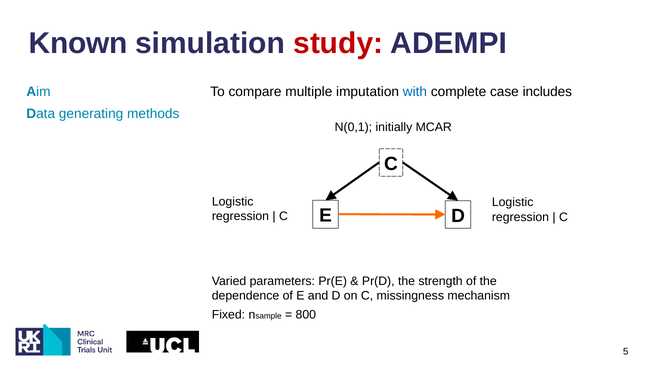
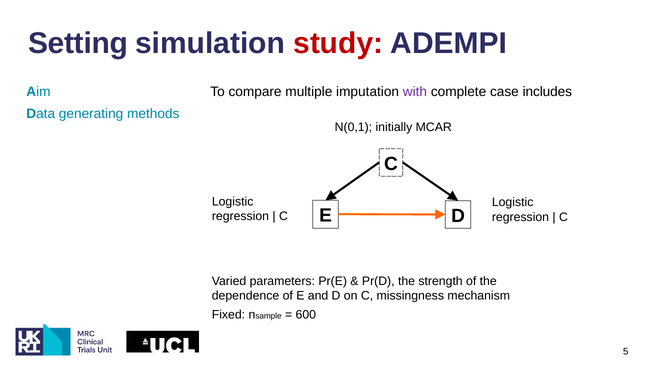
Known: Known -> Setting
with colour: blue -> purple
800: 800 -> 600
